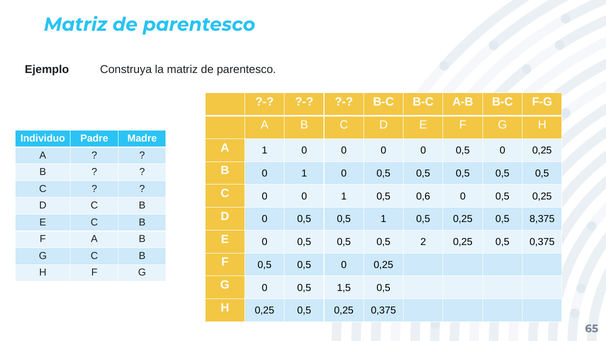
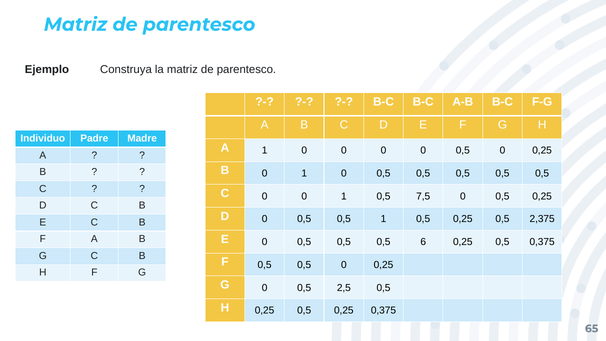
0,6: 0,6 -> 7,5
8,375: 8,375 -> 2,375
2: 2 -> 6
1,5: 1,5 -> 2,5
